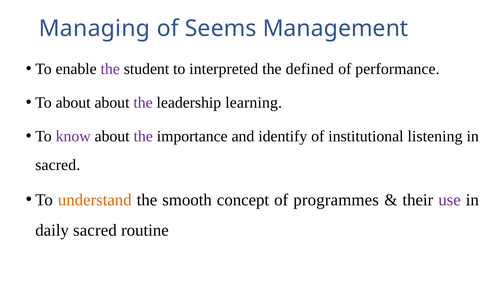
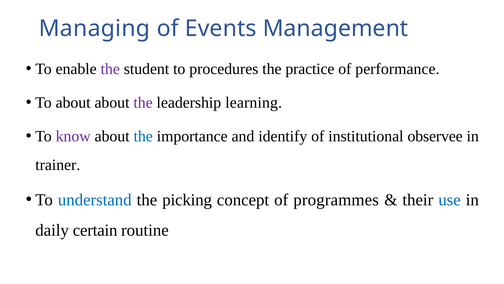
Seems: Seems -> Events
interpreted: interpreted -> procedures
defined: defined -> practice
the at (143, 136) colour: purple -> blue
listening: listening -> observee
sacred at (58, 165): sacred -> trainer
understand colour: orange -> blue
smooth: smooth -> picking
use colour: purple -> blue
daily sacred: sacred -> certain
